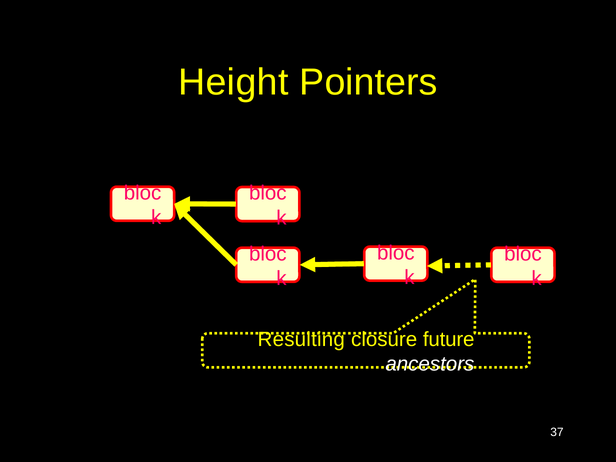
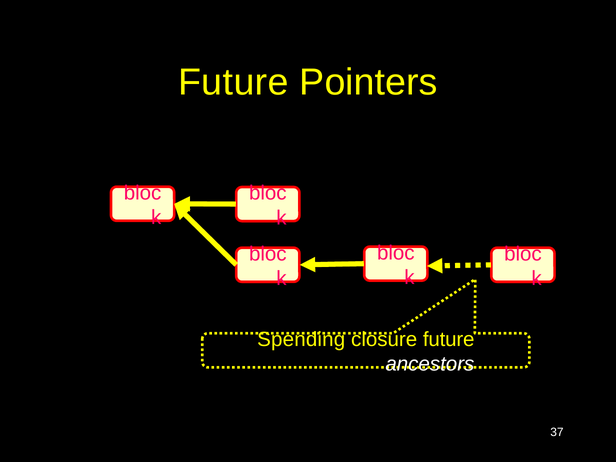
Height at (233, 82): Height -> Future
Resulting: Resulting -> Spending
